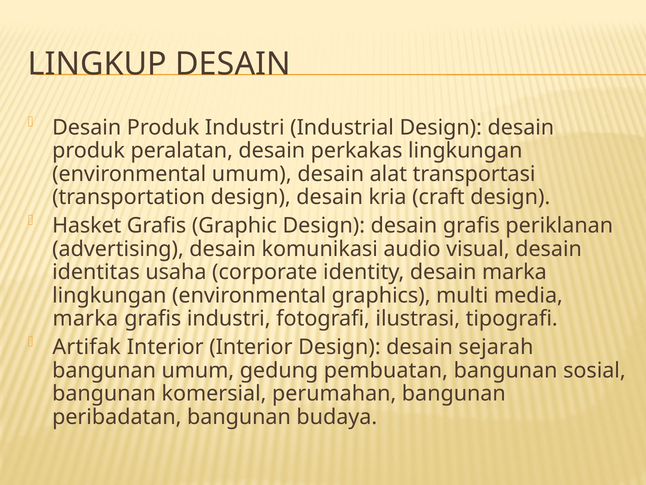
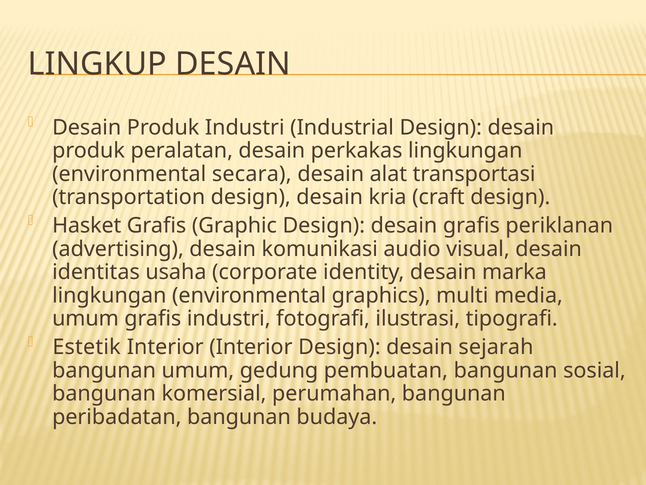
environmental umum: umum -> secara
marka at (85, 319): marka -> umum
Artifak: Artifak -> Estetik
